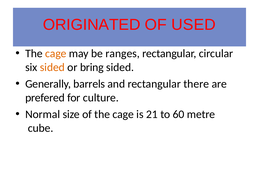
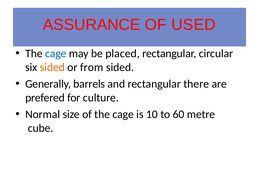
ORIGINATED: ORIGINATED -> ASSURANCE
cage at (56, 54) colour: orange -> blue
ranges: ranges -> placed
bring: bring -> from
21: 21 -> 10
